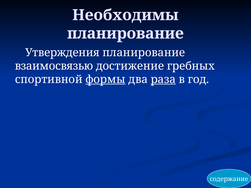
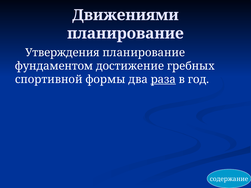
Необходимы: Необходимы -> Движениями
взаимосвязью: взаимосвязью -> фундаментом
формы underline: present -> none
